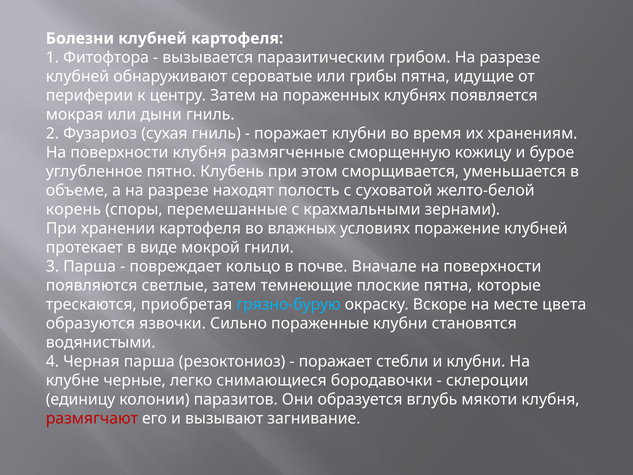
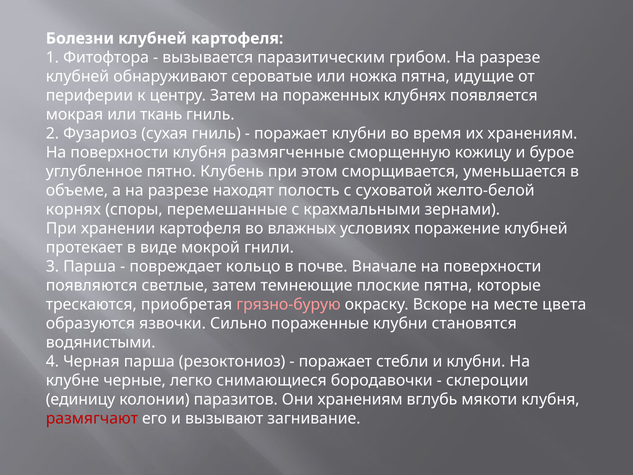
грибы: грибы -> ножка
дыни: дыни -> ткань
корень: корень -> корнях
грязно-бурую colour: light blue -> pink
Они образуется: образуется -> хранениям
